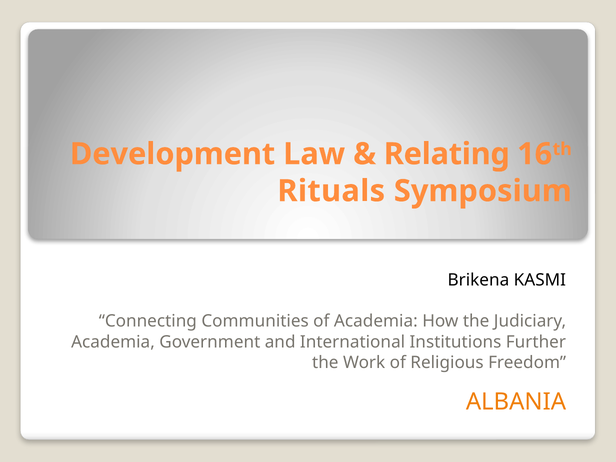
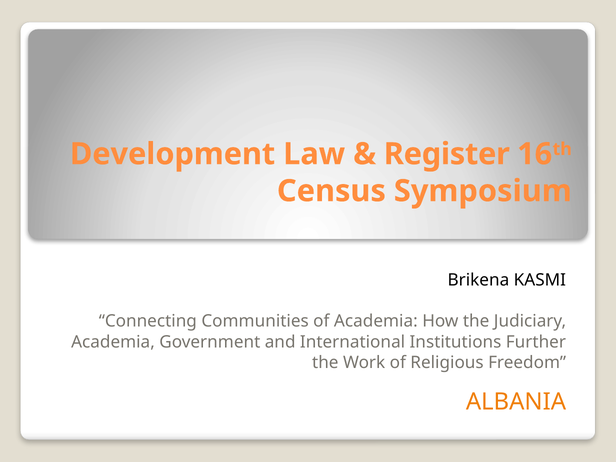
Relating: Relating -> Register
Rituals: Rituals -> Census
